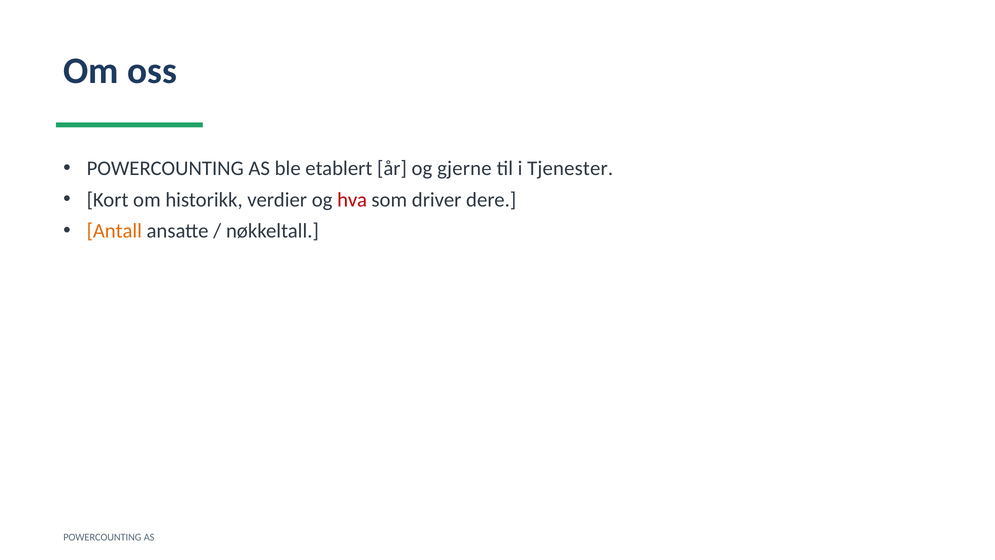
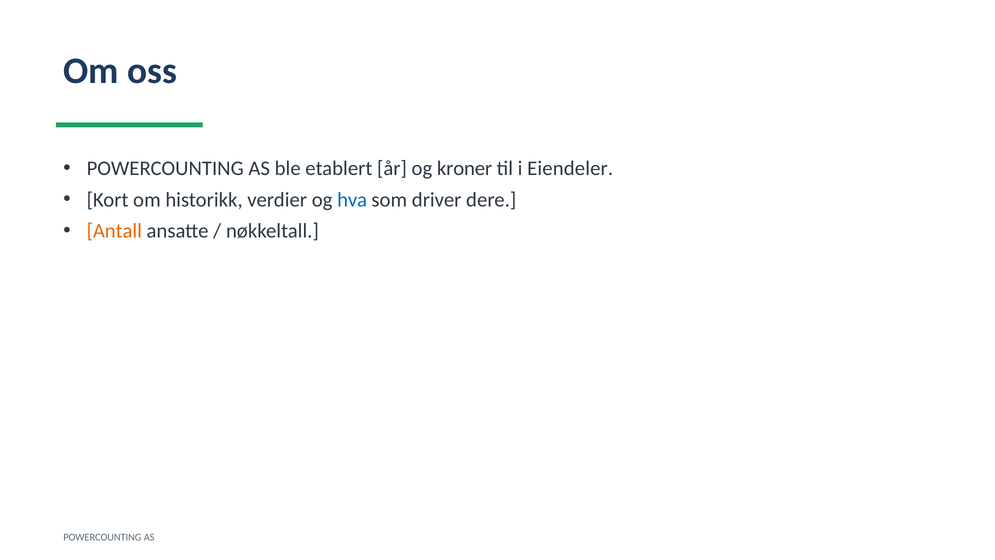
gjerne: gjerne -> kroner
Tjenester: Tjenester -> Eiendeler
hva colour: red -> blue
